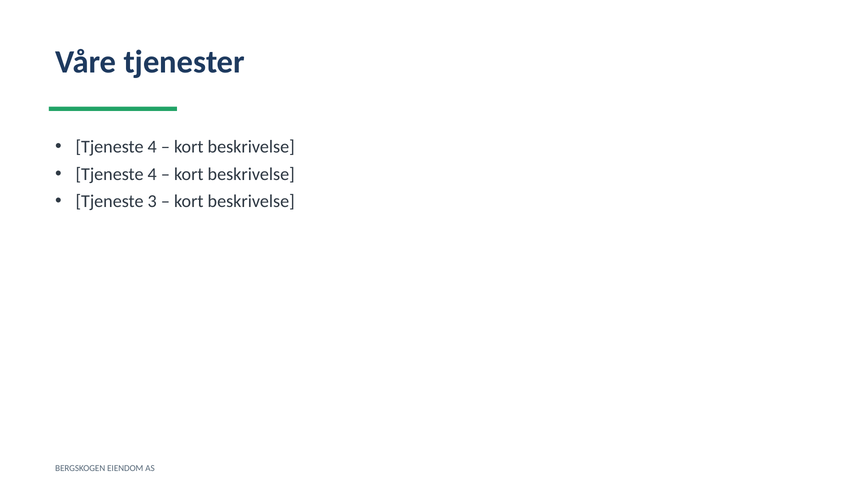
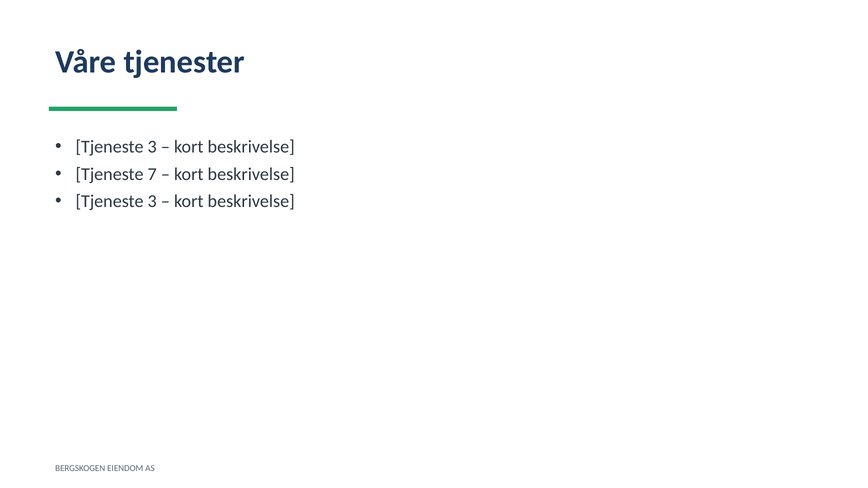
4 at (152, 147): 4 -> 3
4 at (152, 174): 4 -> 7
